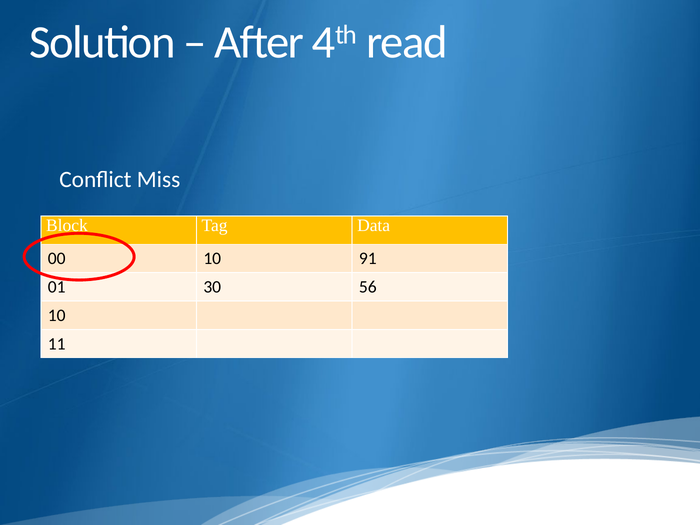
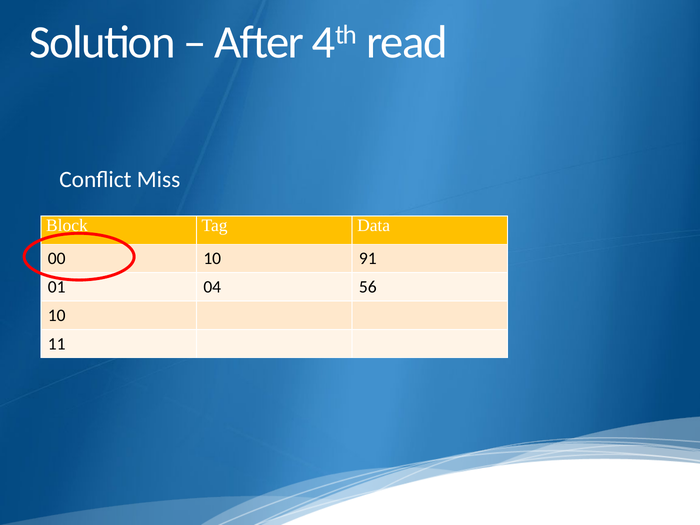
30: 30 -> 04
